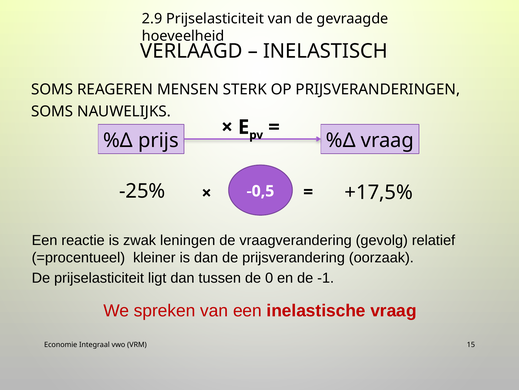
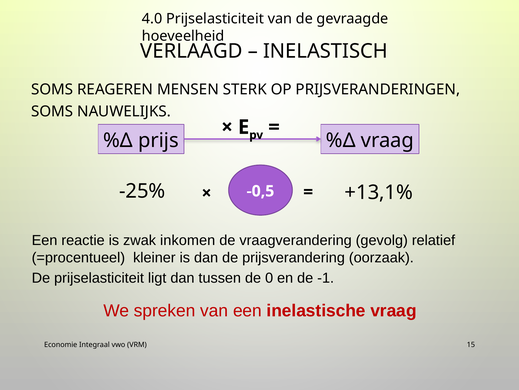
2.9: 2.9 -> 4.0
+17,5%: +17,5% -> +13,1%
leningen: leningen -> inkomen
